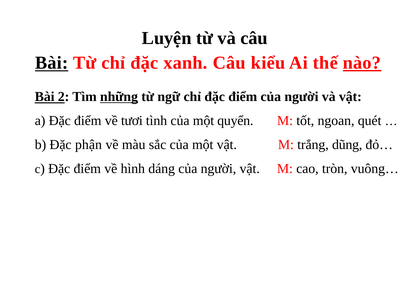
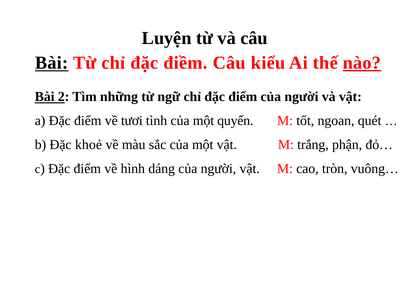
xanh: xanh -> điềm
những underline: present -> none
phận: phận -> khoẻ
dũng: dũng -> phận
